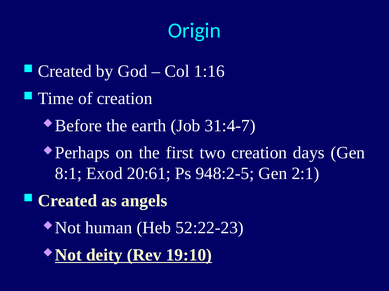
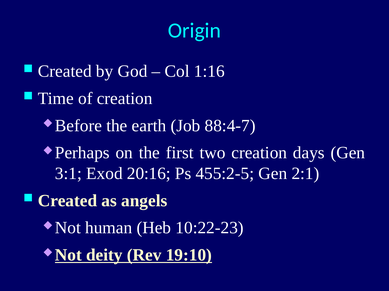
31:4-7: 31:4-7 -> 88:4-7
8:1: 8:1 -> 3:1
20:61: 20:61 -> 20:16
948:2-5: 948:2-5 -> 455:2-5
52:22-23: 52:22-23 -> 10:22-23
